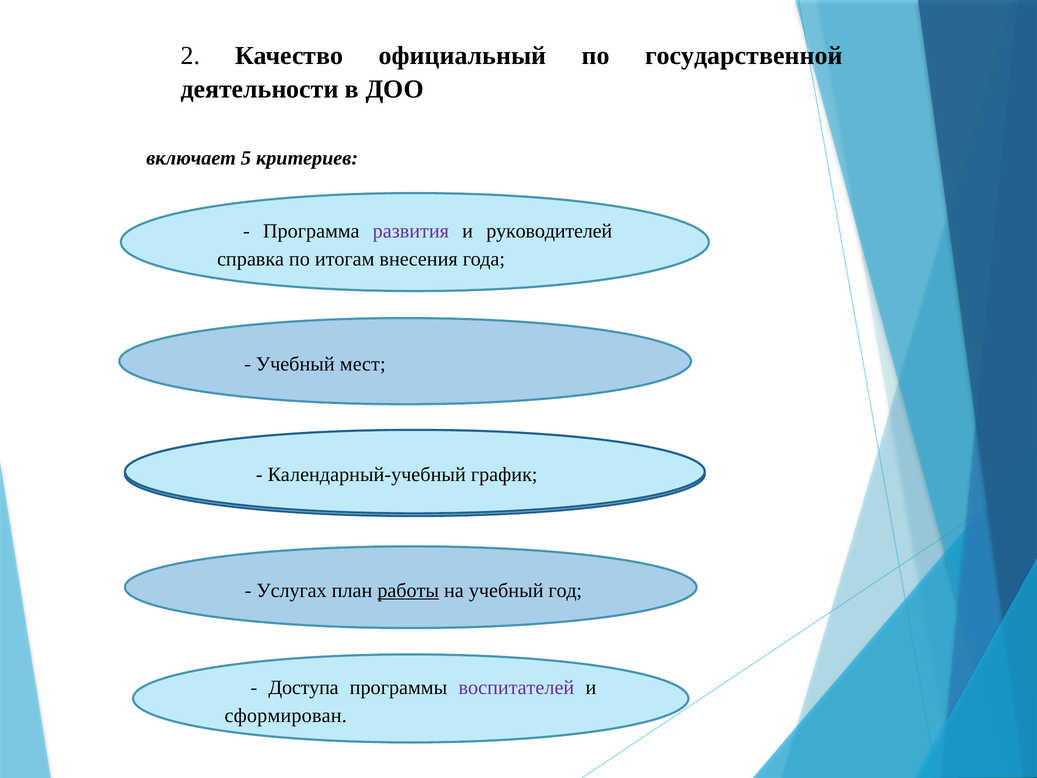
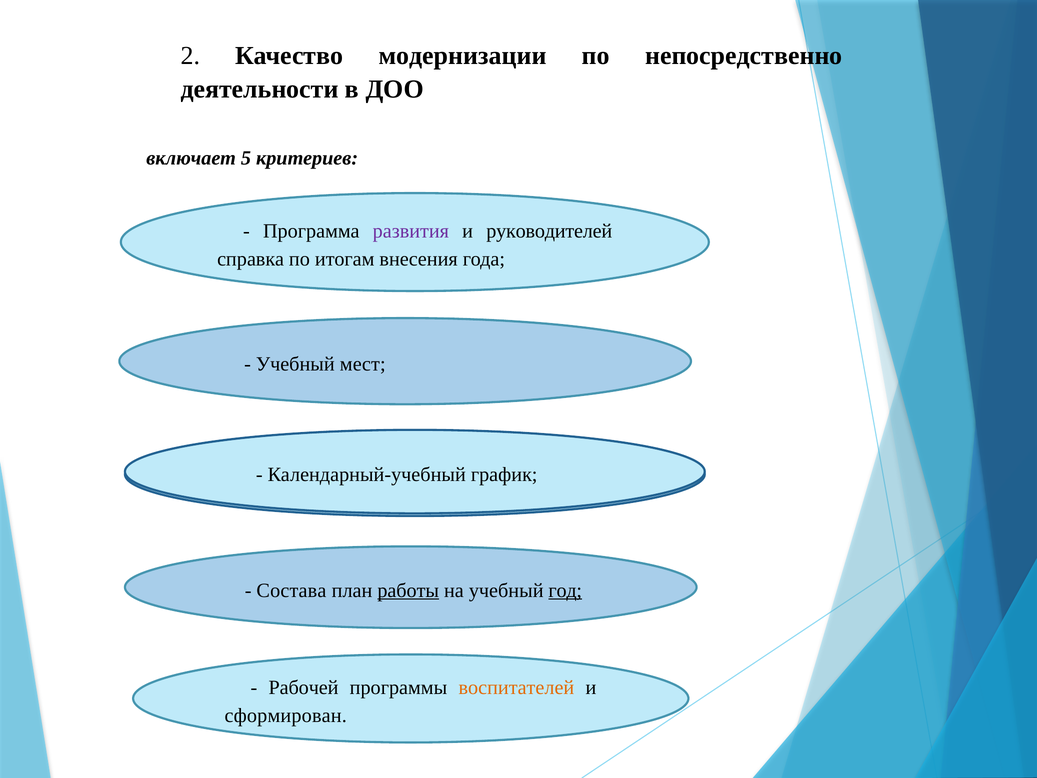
официальный: официальный -> модернизации
государственной: государственной -> непосредственно
Услугах: Услугах -> Состава
год underline: none -> present
Доступа: Доступа -> Рабочей
воспитателей colour: purple -> orange
